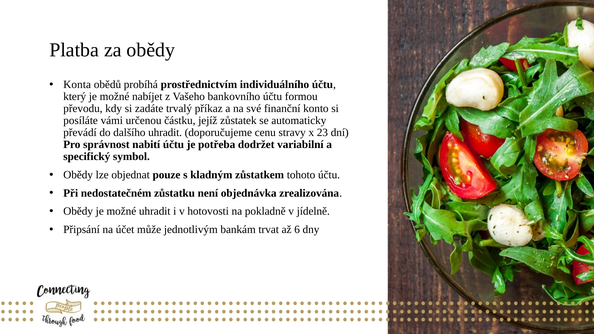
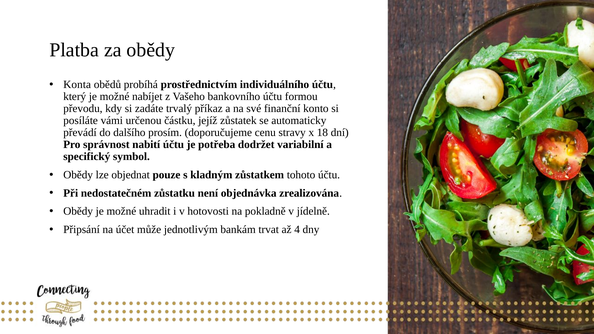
dalšího uhradit: uhradit -> prosím
23: 23 -> 18
6: 6 -> 4
